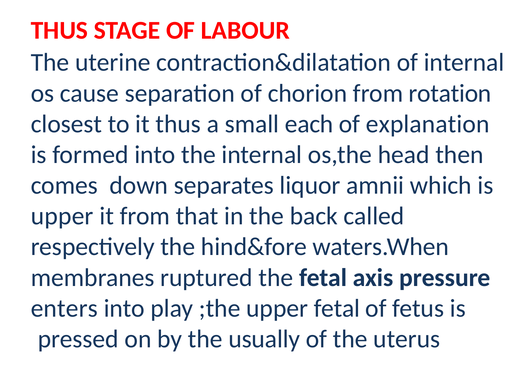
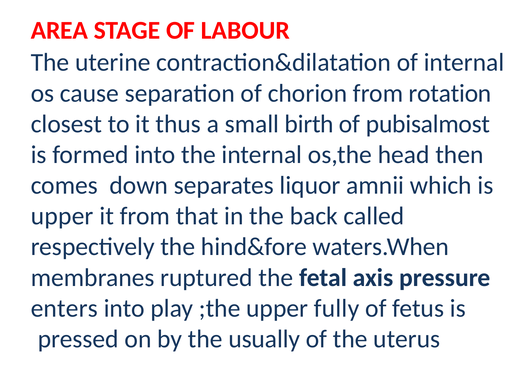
THUS at (59, 30): THUS -> AREA
each: each -> birth
explanation: explanation -> pubisalmost
upper fetal: fetal -> fully
